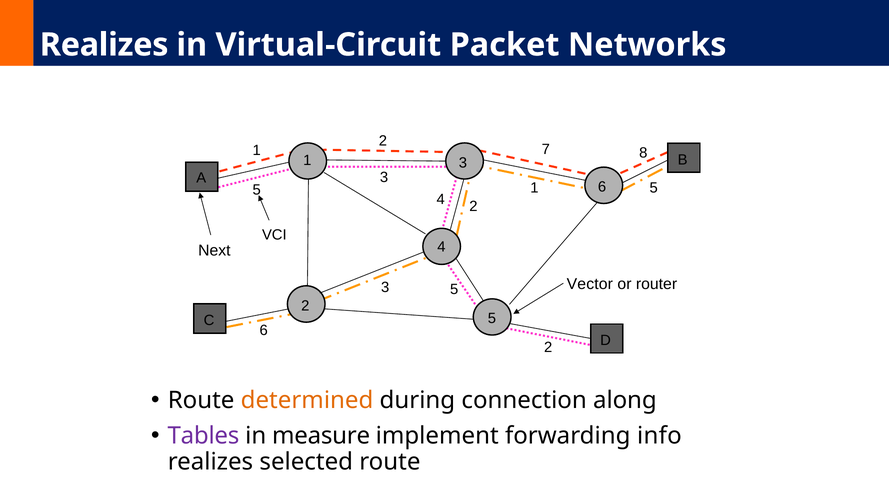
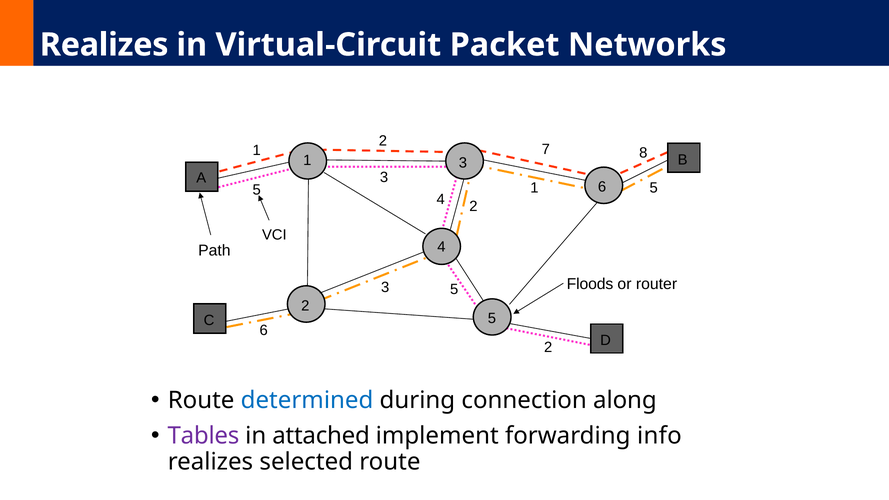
Next: Next -> Path
Vector: Vector -> Floods
determined colour: orange -> blue
measure: measure -> attached
